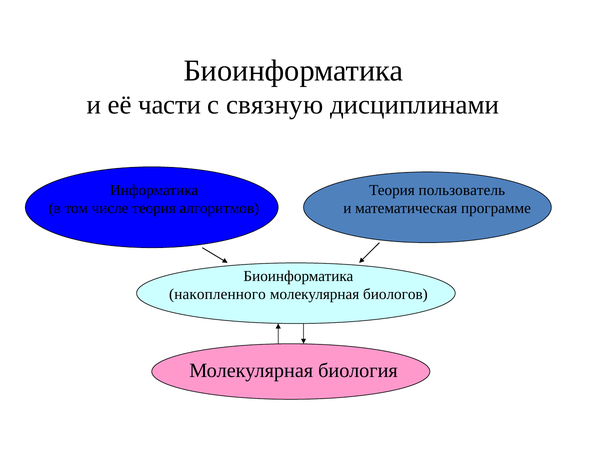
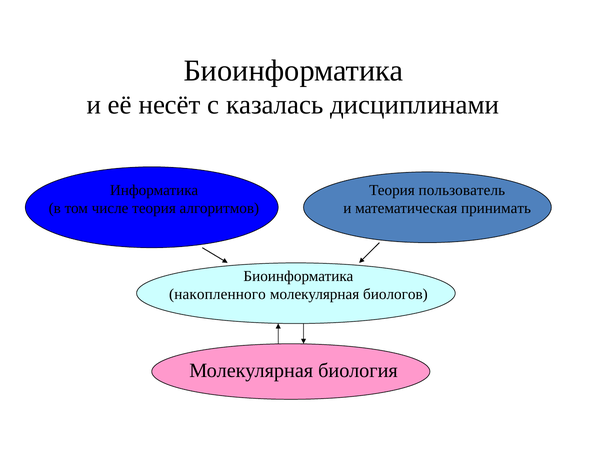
части: части -> несёт
связную: связную -> казалась
программе: программе -> принимать
